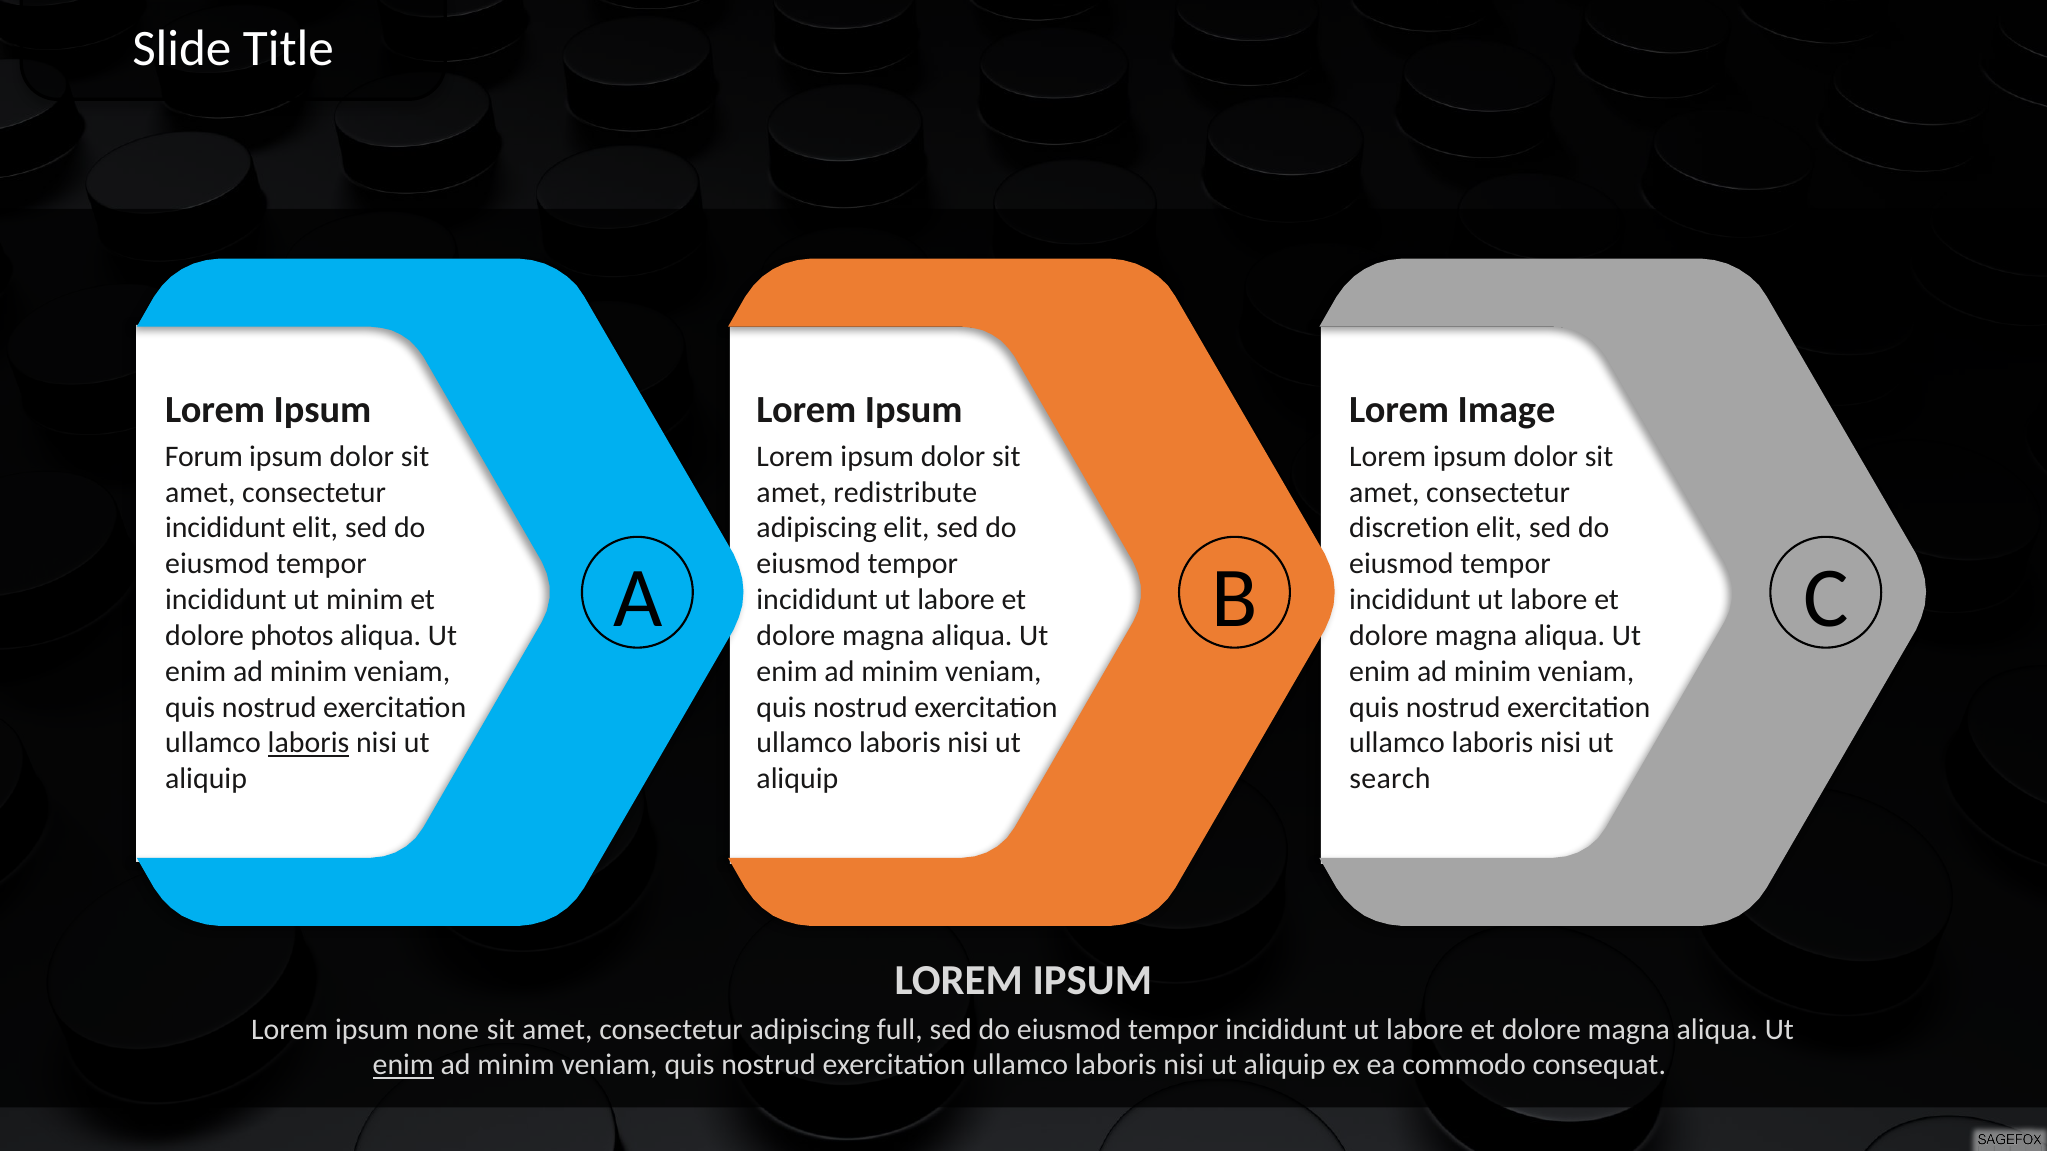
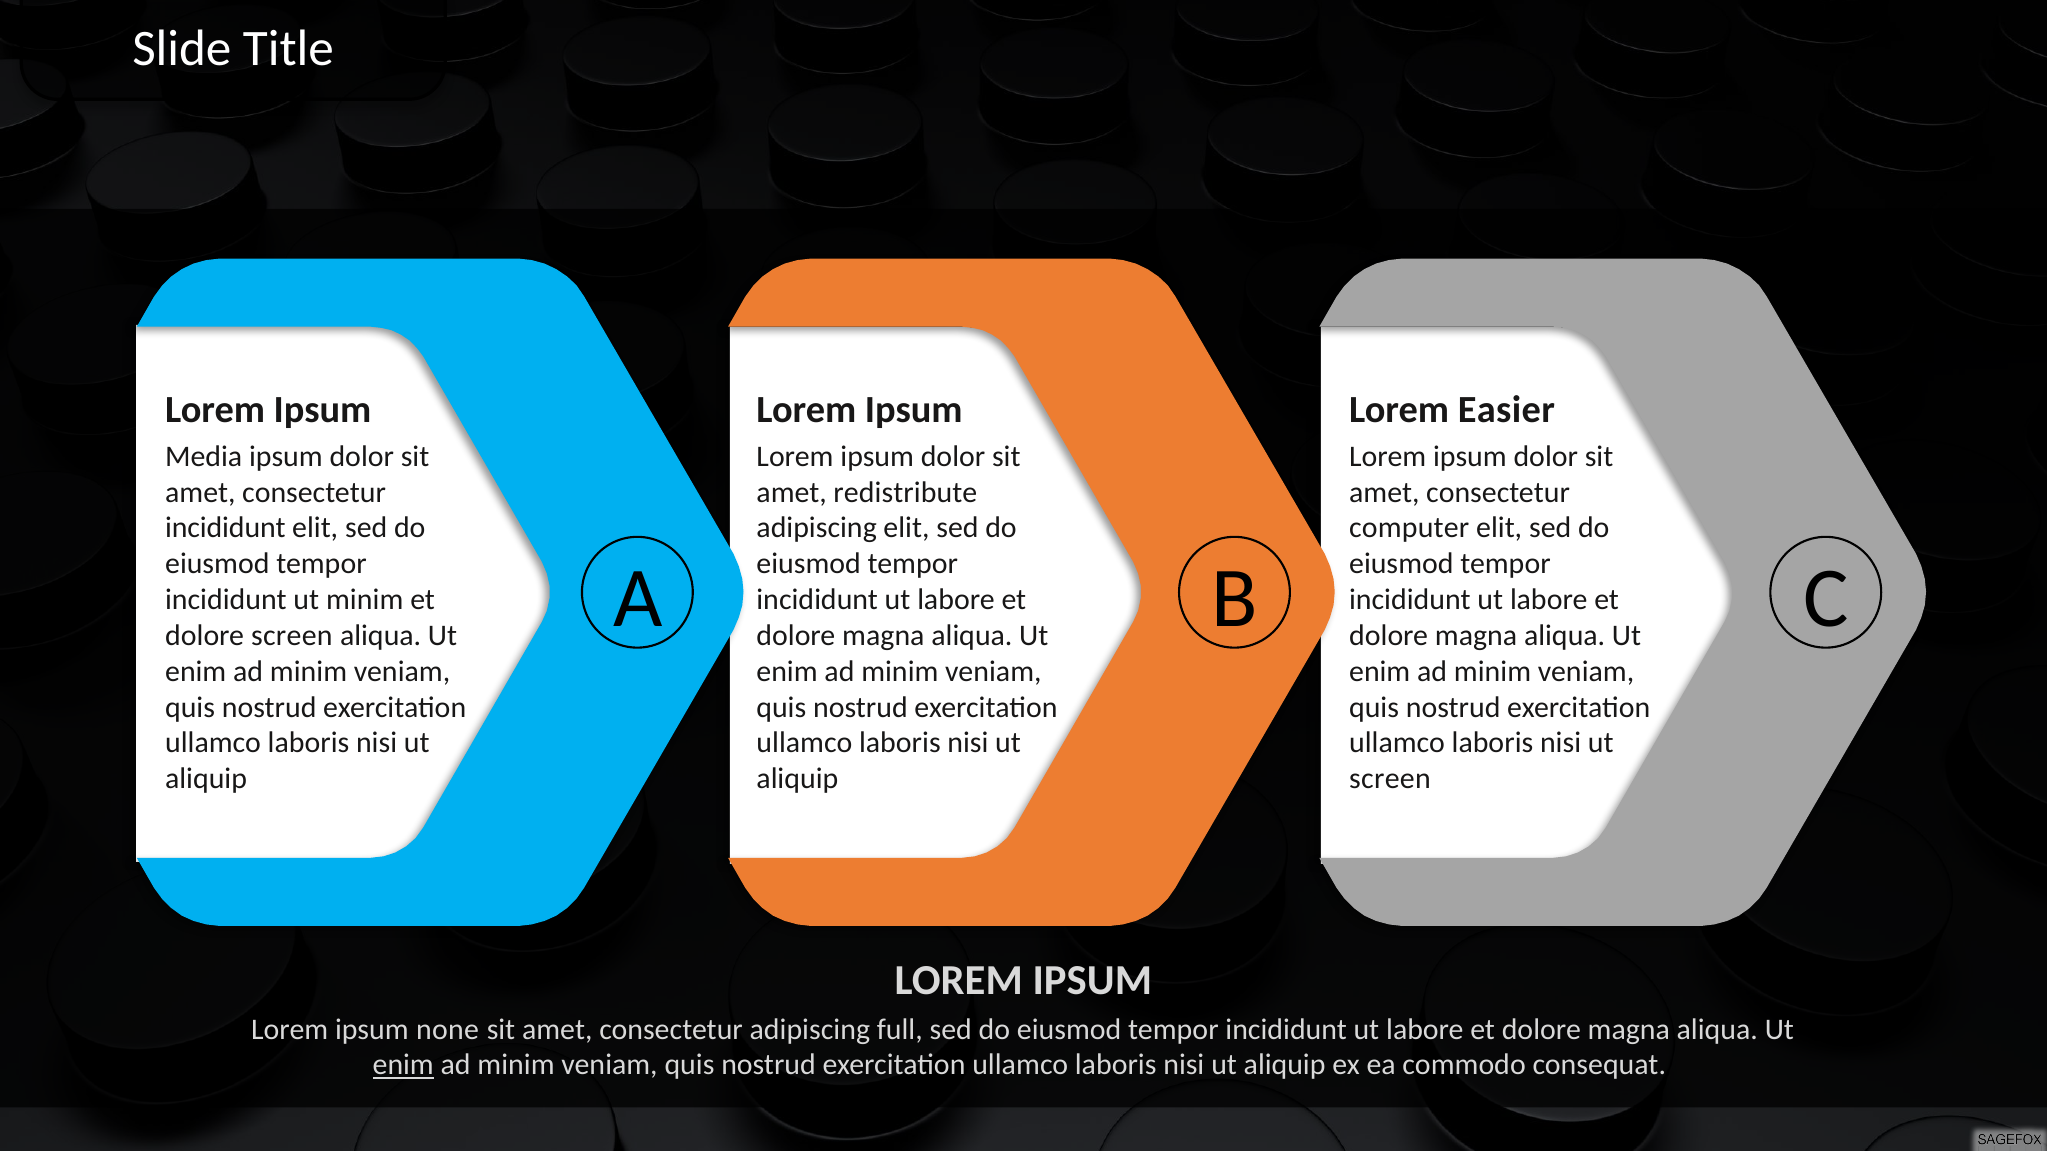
Image: Image -> Easier
Forum: Forum -> Media
discretion: discretion -> computer
dolore photos: photos -> screen
laboris at (309, 743) underline: present -> none
search at (1390, 779): search -> screen
